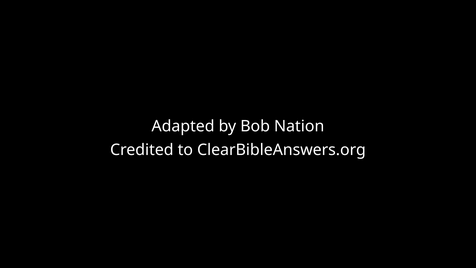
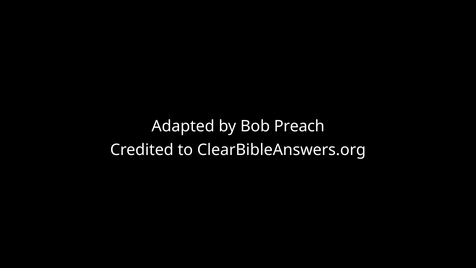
Nation: Nation -> Preach
